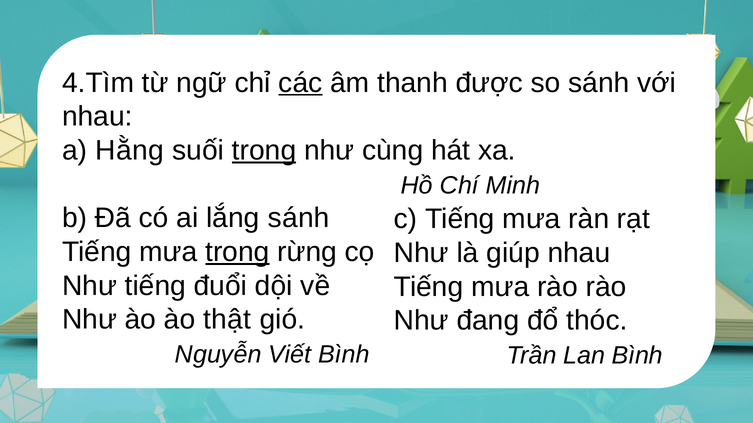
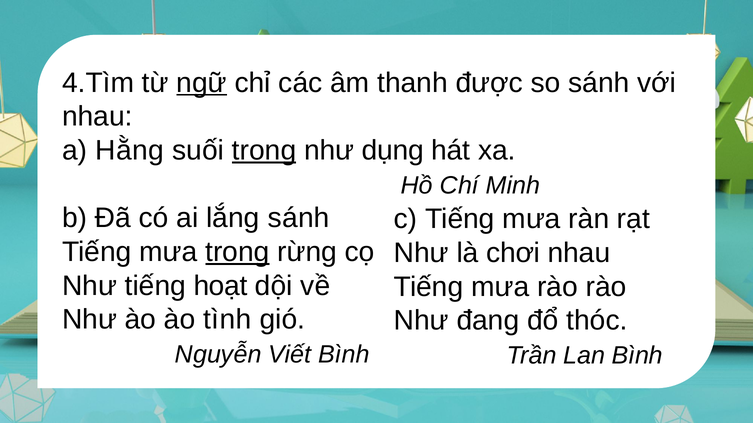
ngữ underline: none -> present
các underline: present -> none
cùng: cùng -> dụng
giúp: giúp -> chơi
đuổi: đuổi -> hoạt
thật: thật -> tình
